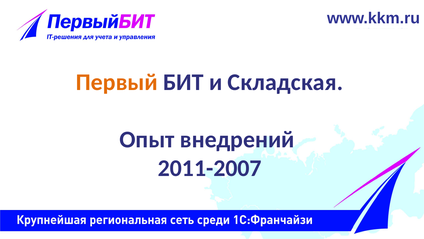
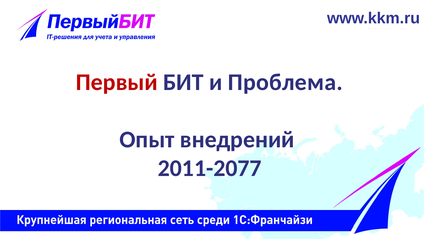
Первый colour: orange -> red
Складская: Складская -> Проблема
2011-2007: 2011-2007 -> 2011-2077
